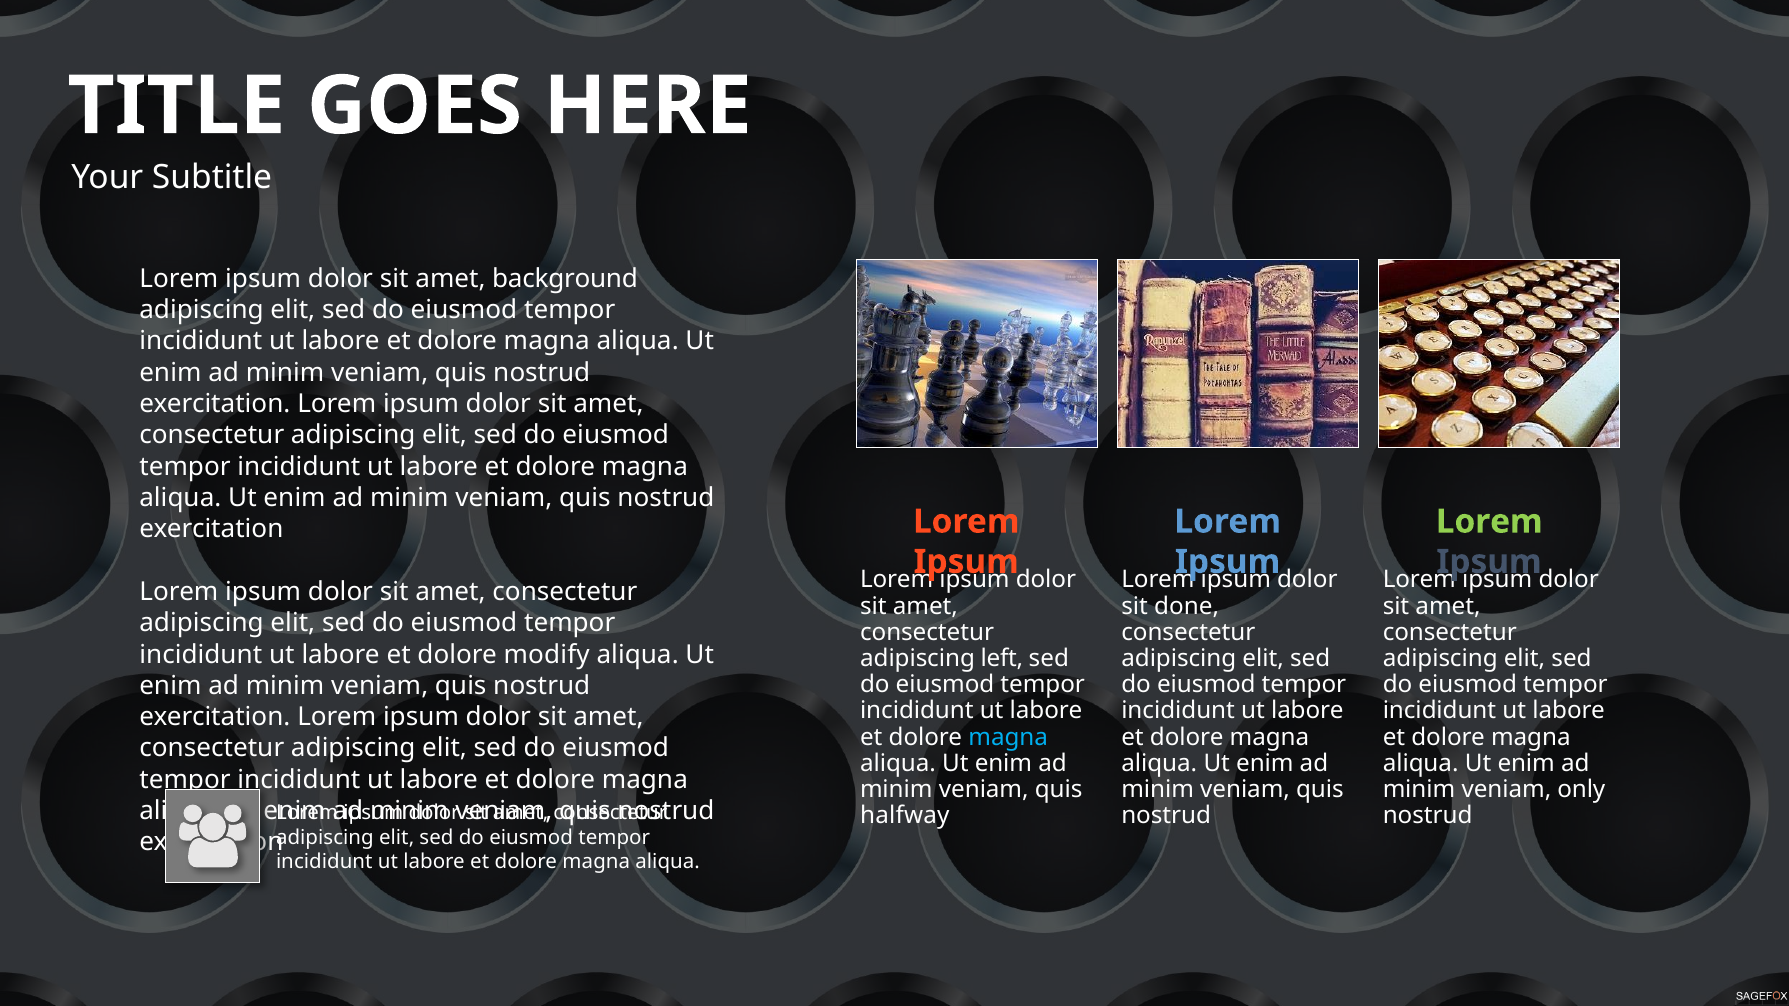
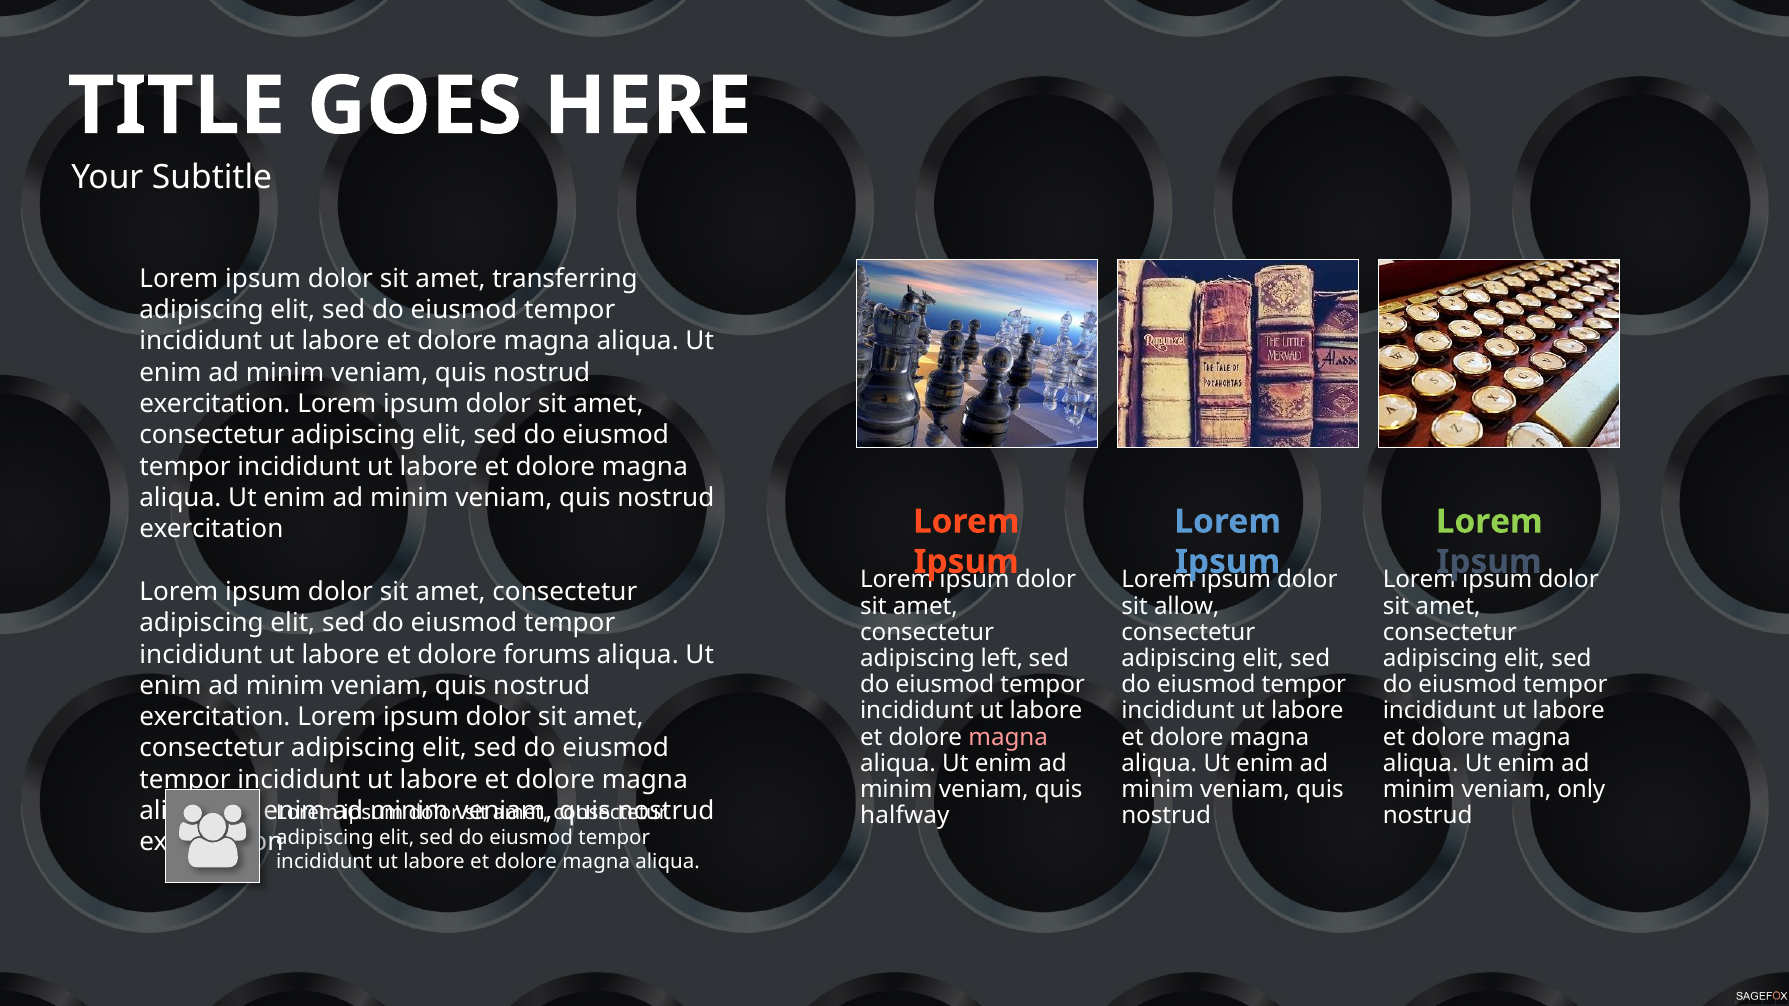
background: background -> transferring
done: done -> allow
modify: modify -> forums
magna at (1008, 737) colour: light blue -> pink
